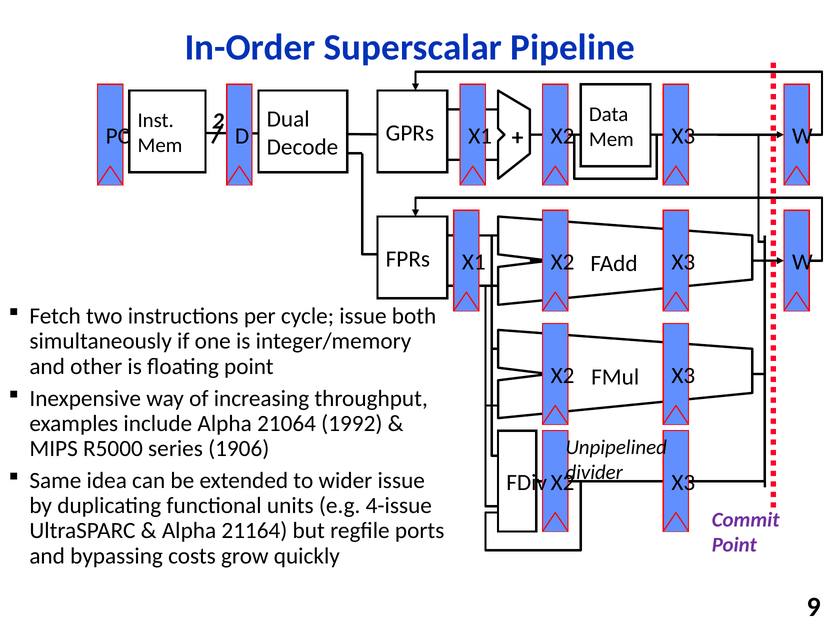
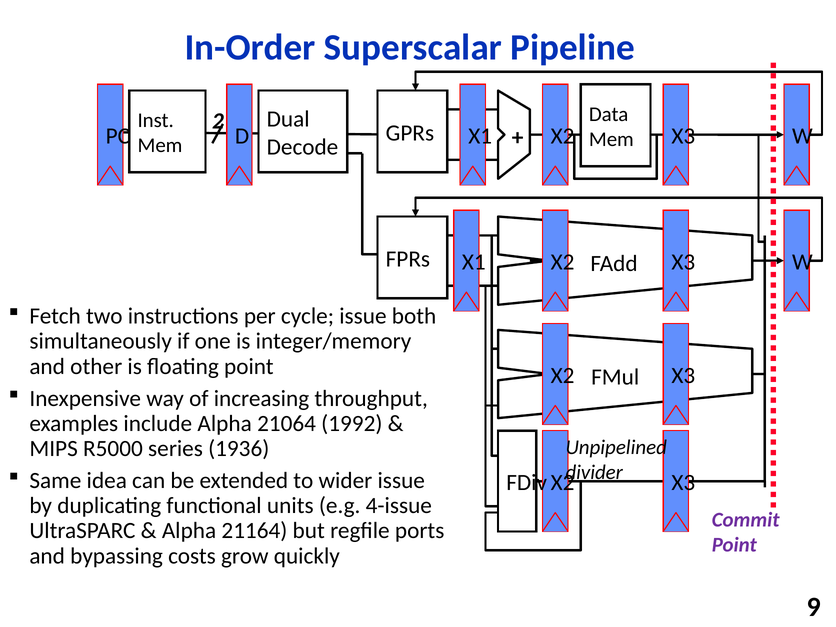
1906: 1906 -> 1936
